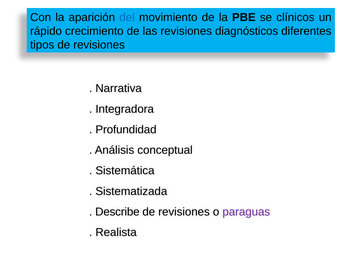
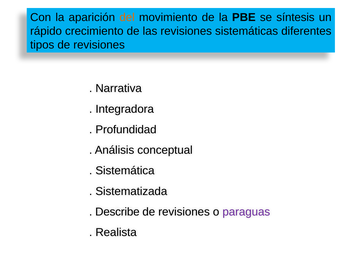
del colour: blue -> orange
clínicos: clínicos -> síntesis
diagnósticos: diagnósticos -> sistemáticas
